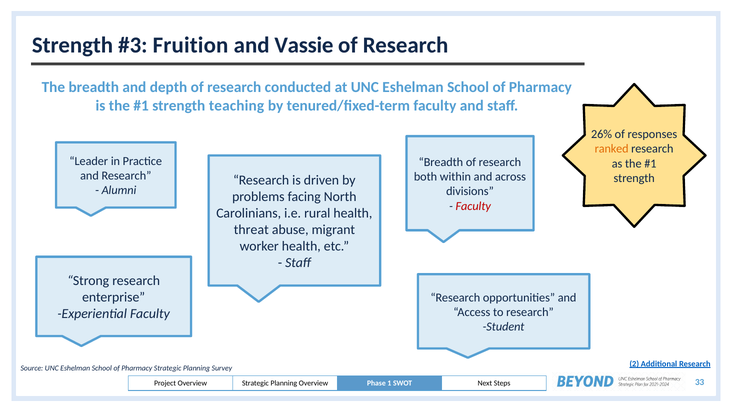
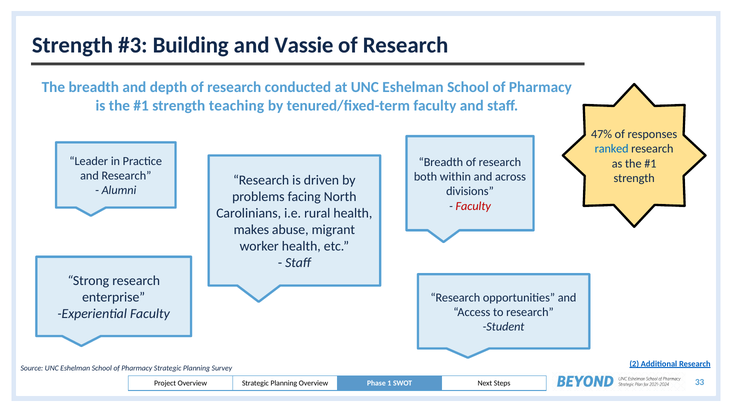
Fruition: Fruition -> Building
26%: 26% -> 47%
ranked colour: orange -> blue
threat: threat -> makes
